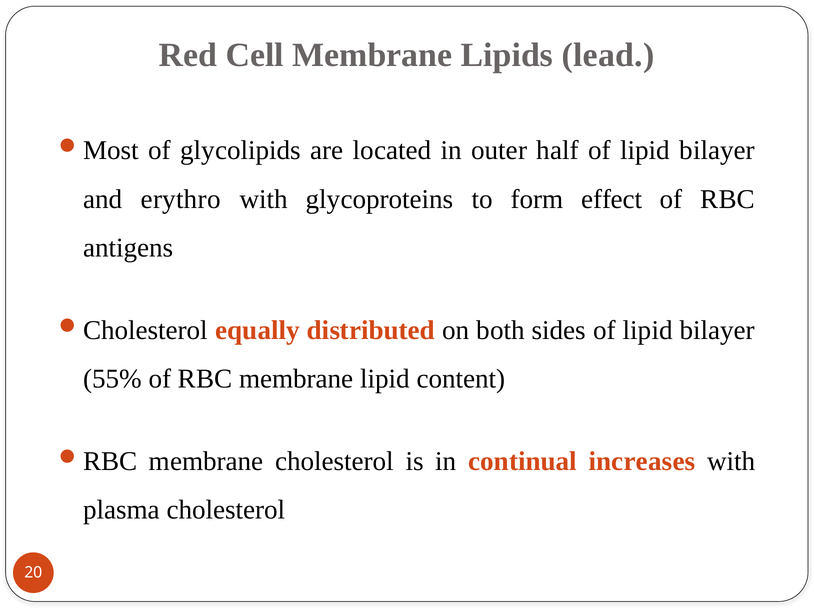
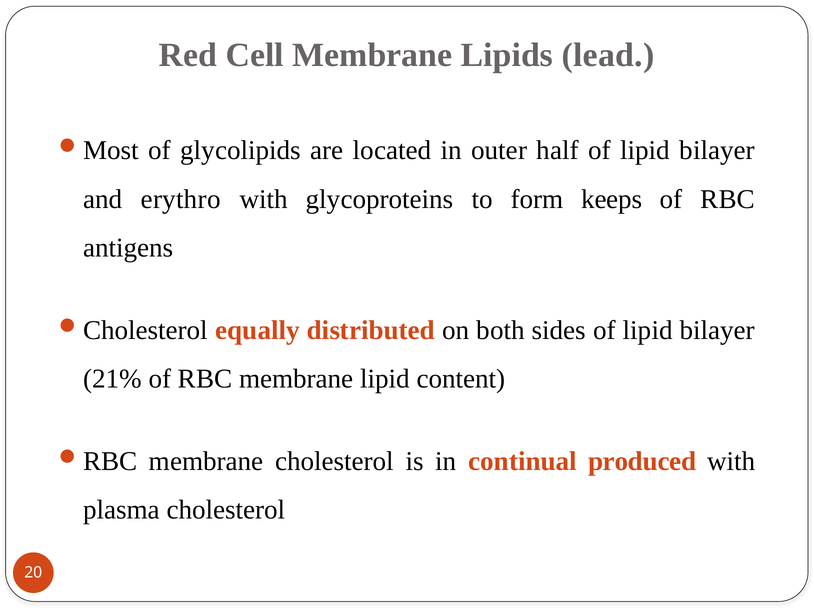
effect: effect -> keeps
55%: 55% -> 21%
increases: increases -> produced
